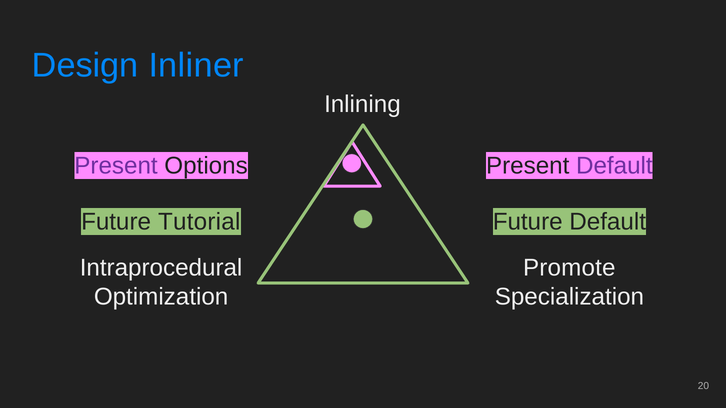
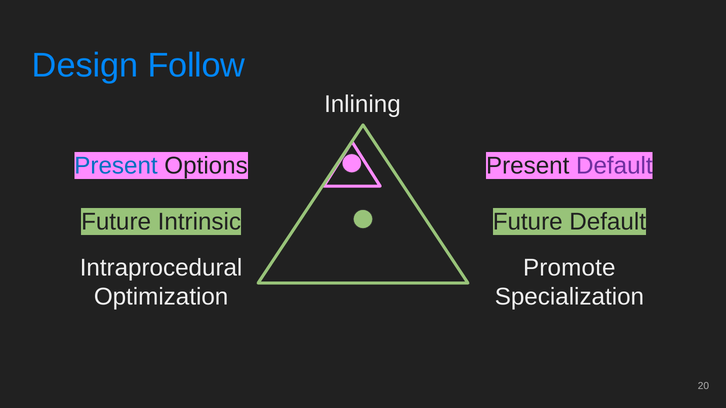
Inliner: Inliner -> Follow
Present at (116, 166) colour: purple -> blue
Tutorial: Tutorial -> Intrinsic
